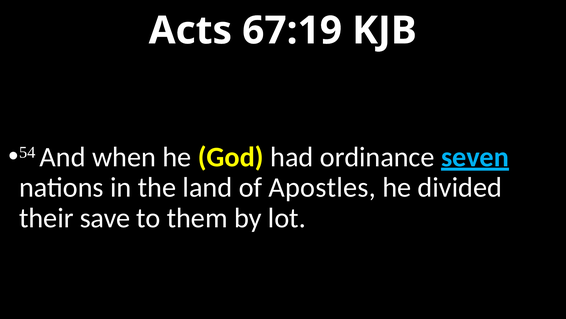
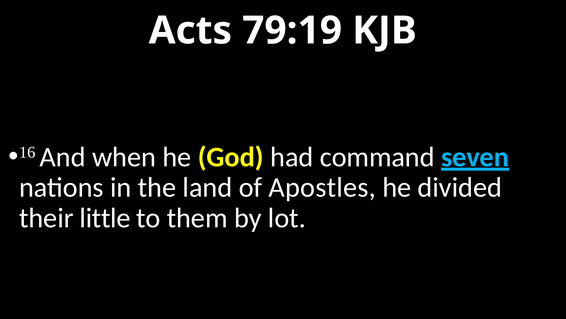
67:19: 67:19 -> 79:19
54: 54 -> 16
ordinance: ordinance -> command
save: save -> little
